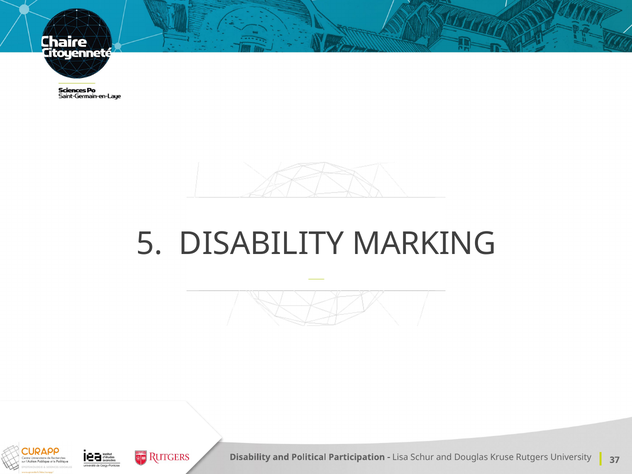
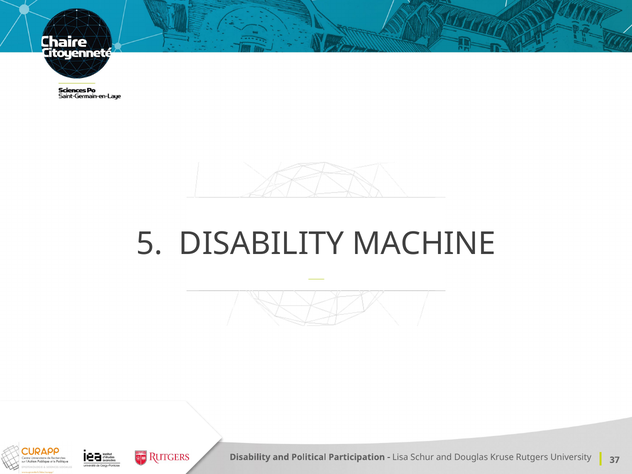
MARKING: MARKING -> MACHINE
